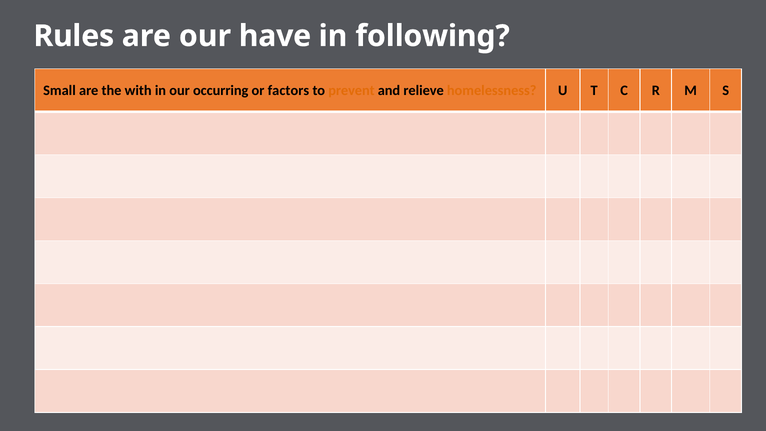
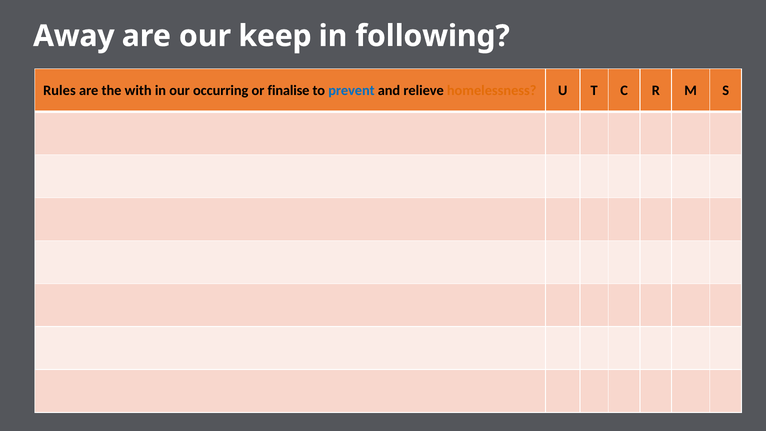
Rules: Rules -> Away
have: have -> keep
Small: Small -> Rules
factors: factors -> finalise
prevent colour: orange -> blue
